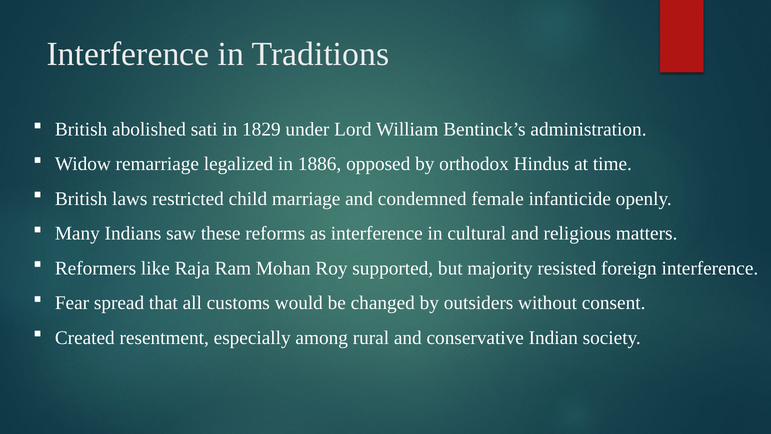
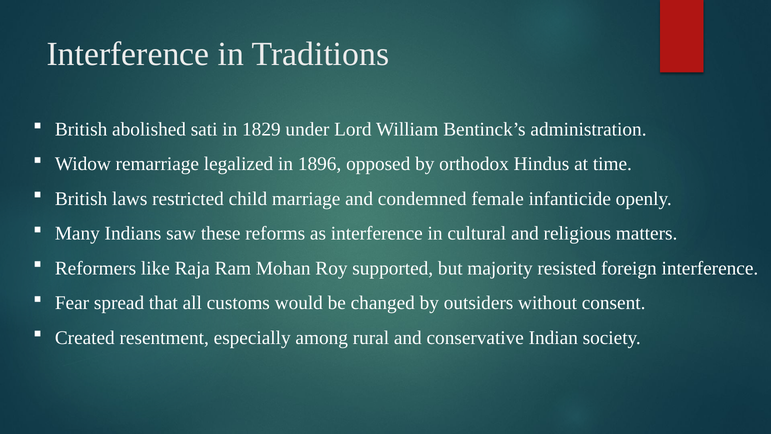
1886: 1886 -> 1896
